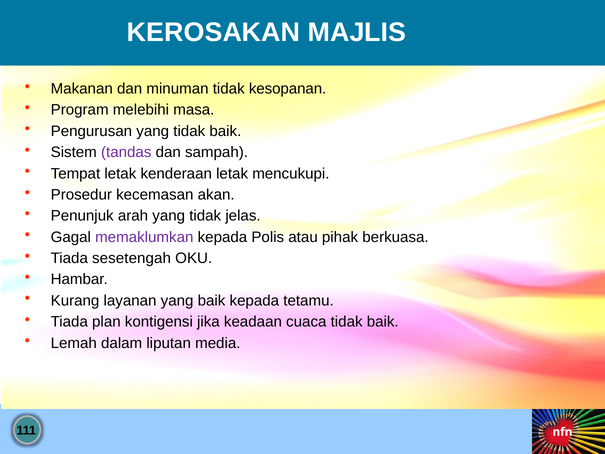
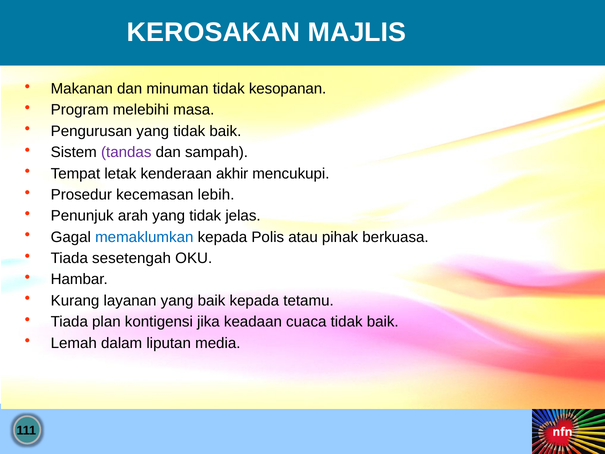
kenderaan letak: letak -> akhir
akan: akan -> lebih
memaklumkan colour: purple -> blue
